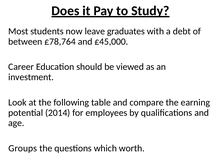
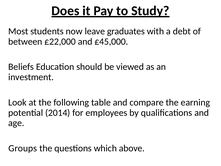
£78,764: £78,764 -> £22,000
Career: Career -> Beliefs
worth: worth -> above
